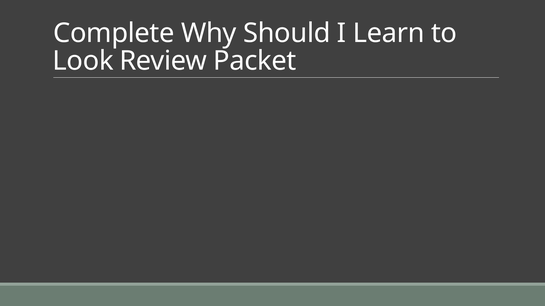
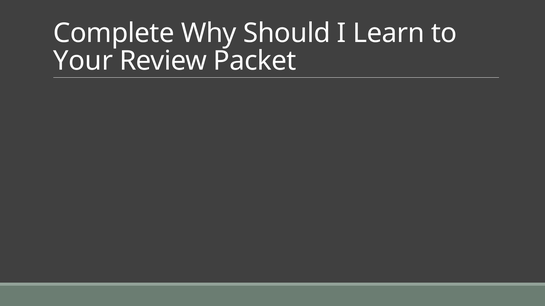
Look: Look -> Your
